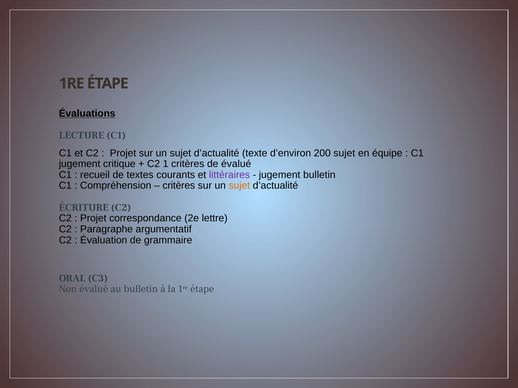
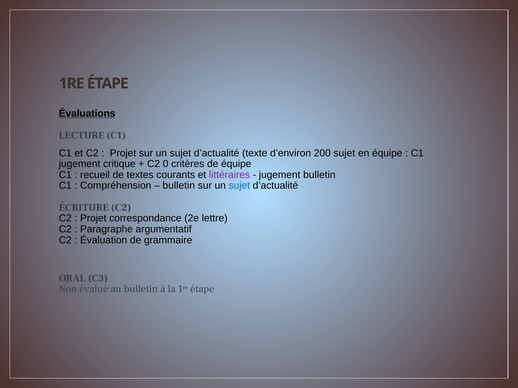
1: 1 -> 0
de évalué: évalué -> équipe
critères at (179, 186): critères -> bulletin
sujet at (239, 186) colour: orange -> blue
